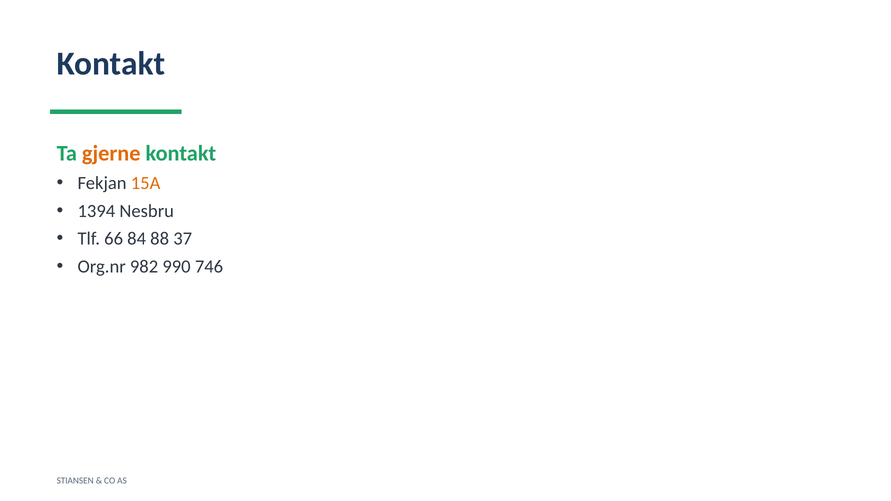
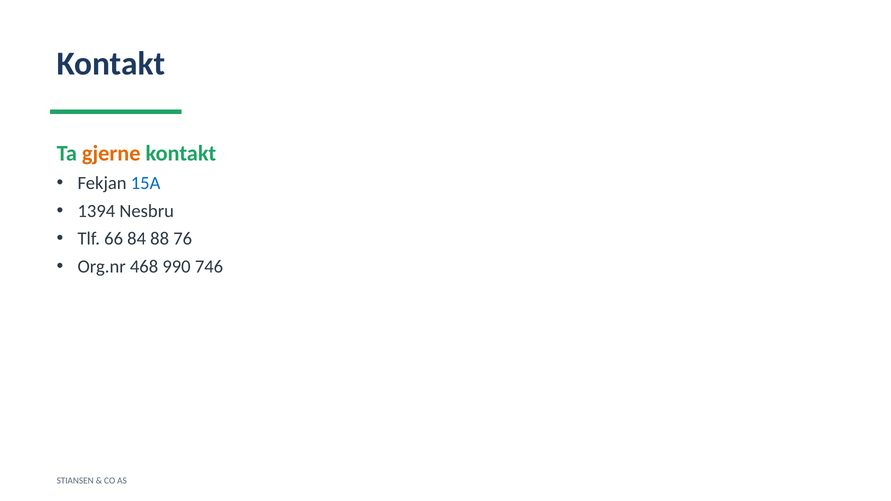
15A colour: orange -> blue
37: 37 -> 76
982: 982 -> 468
